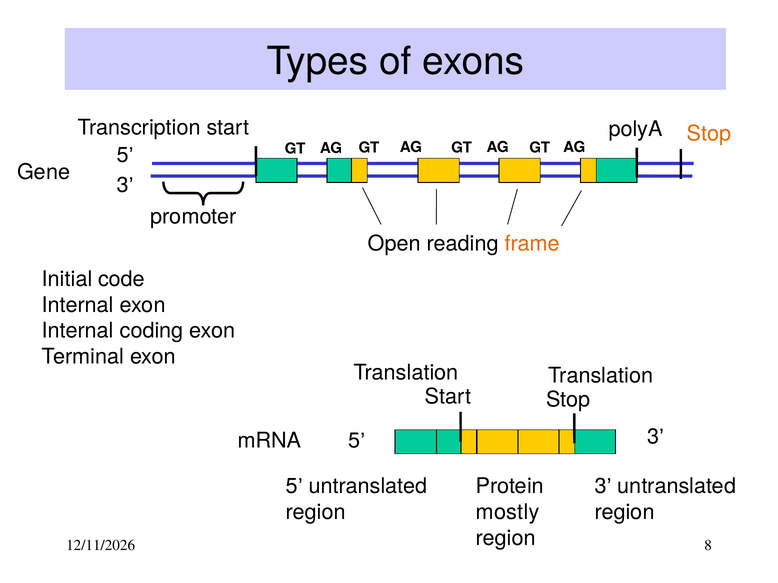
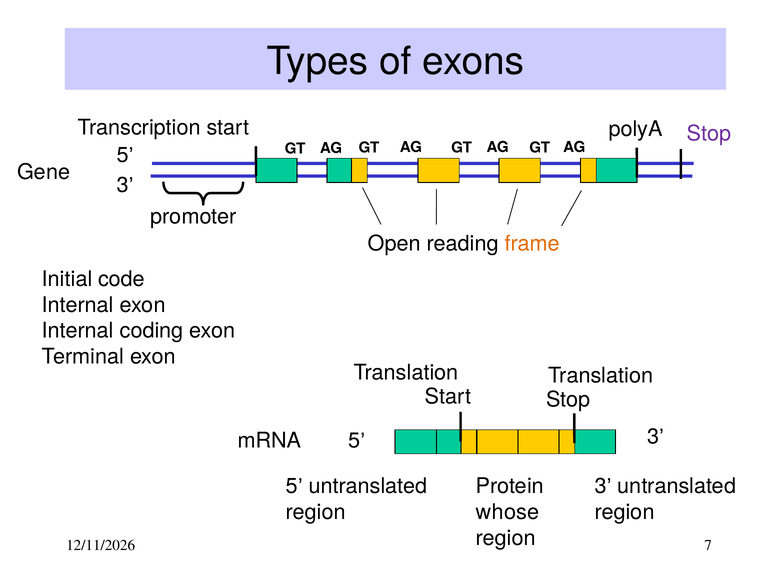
Stop at (709, 134) colour: orange -> purple
mostly: mostly -> whose
8: 8 -> 7
